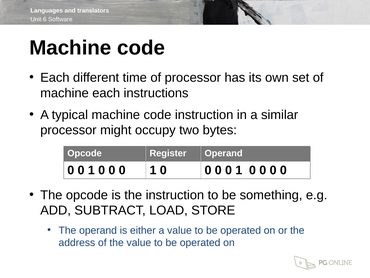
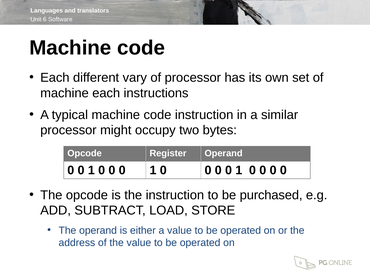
time: time -> vary
something: something -> purchased
